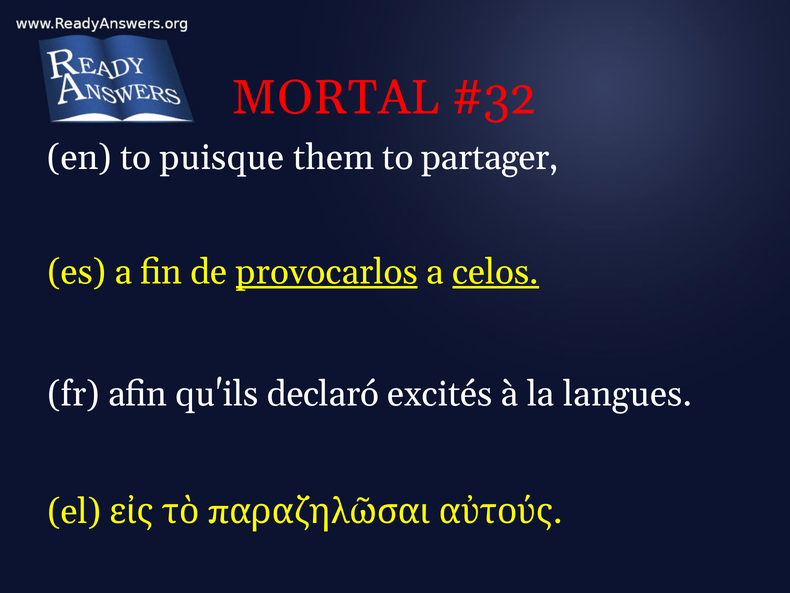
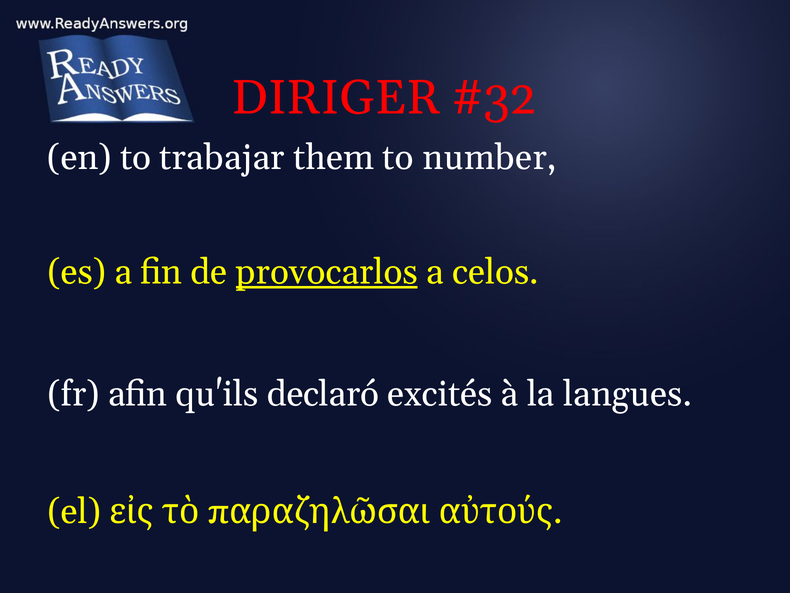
MORTAL: MORTAL -> DIRIGER
puisque: puisque -> trabajar
partager: partager -> number
celos underline: present -> none
